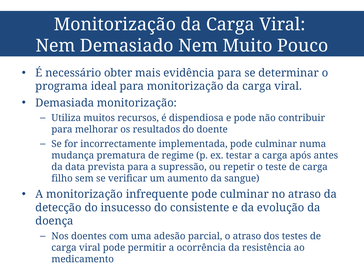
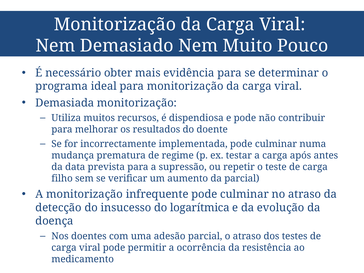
da sangue: sangue -> parcial
consistente: consistente -> logarítmica
